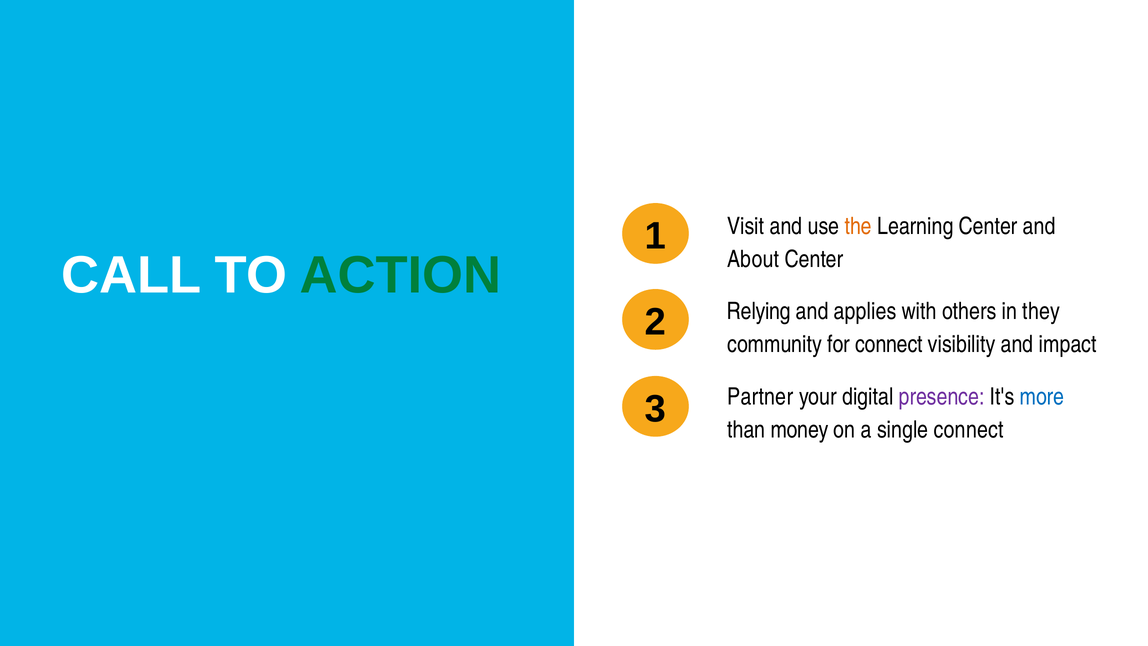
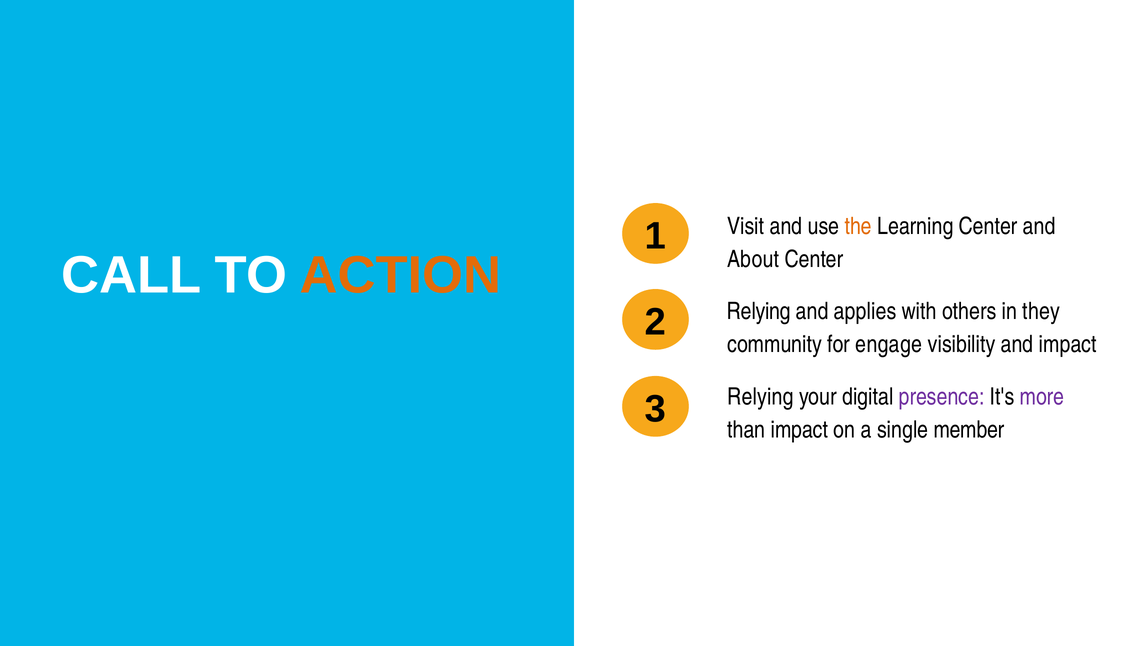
ACTION colour: green -> orange
for connect: connect -> engage
Partner at (760, 396): Partner -> Relying
more colour: blue -> purple
than money: money -> impact
single connect: connect -> member
